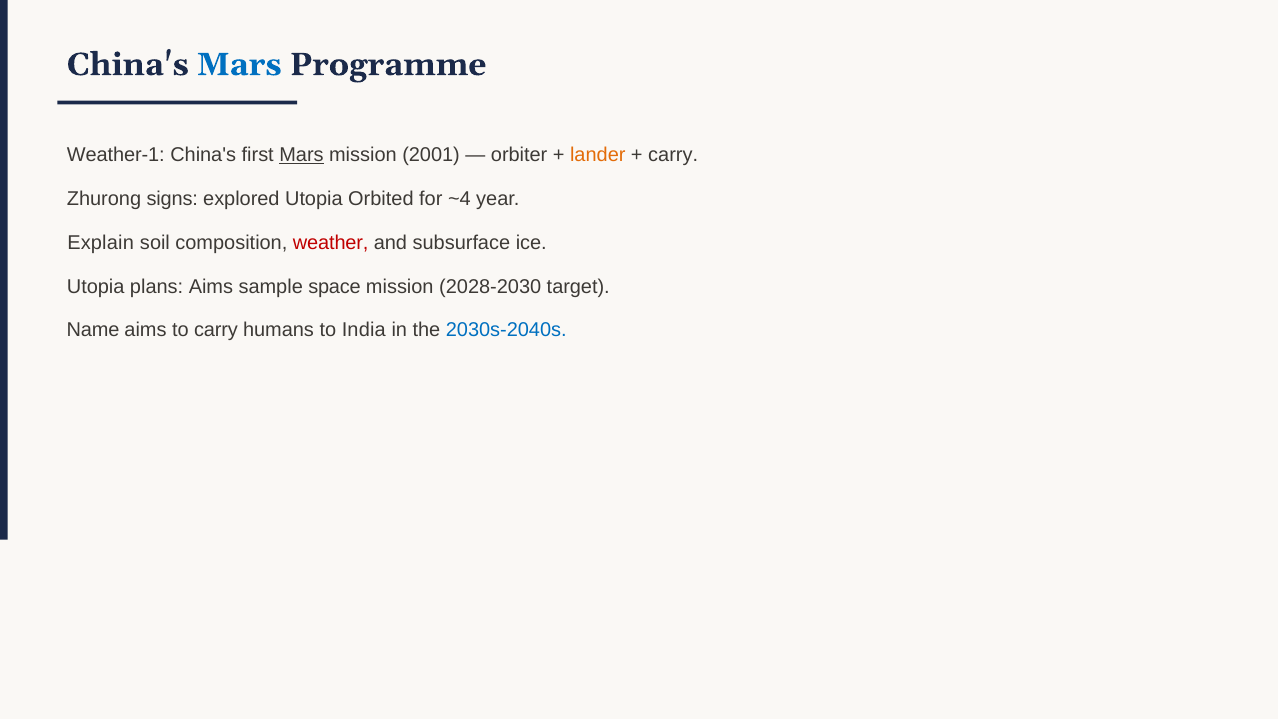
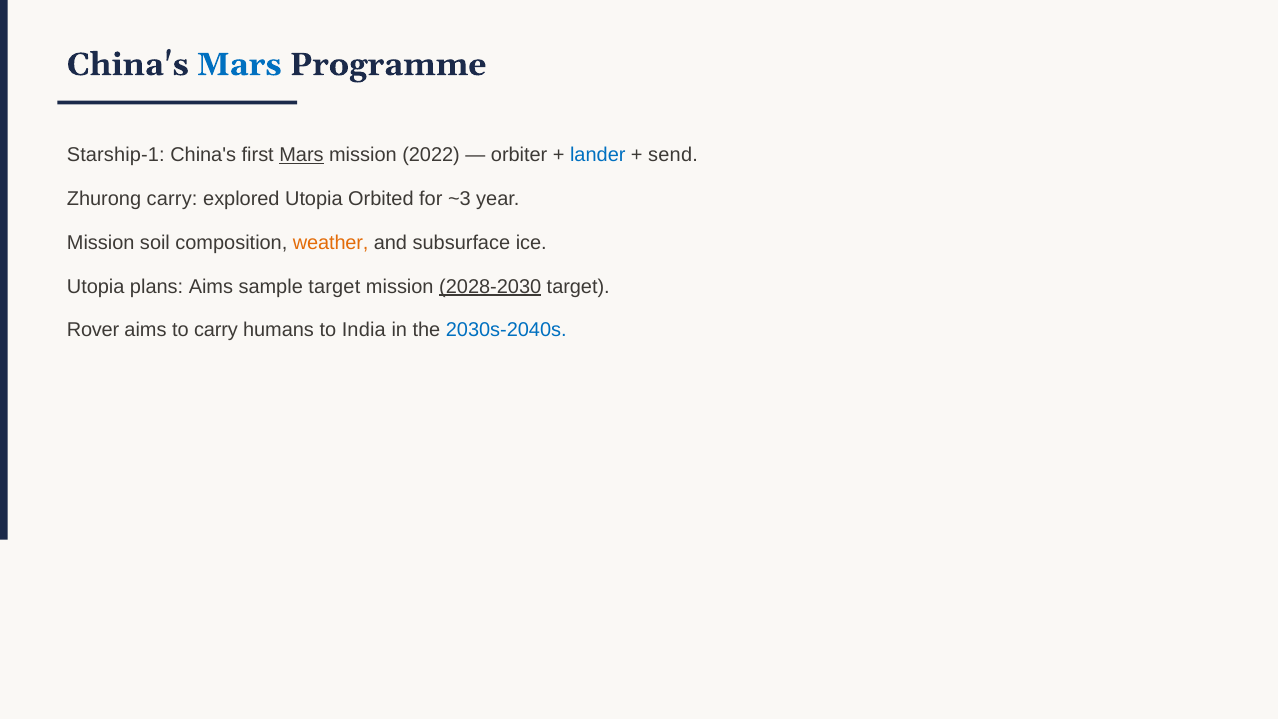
Weather-1: Weather-1 -> Starship-1
2001: 2001 -> 2022
lander colour: orange -> blue
carry at (673, 155): carry -> send
Zhurong signs: signs -> carry
~4: ~4 -> ~3
Explain at (101, 242): Explain -> Mission
weather colour: red -> orange
sample space: space -> target
2028-2030 underline: none -> present
Name: Name -> Rover
